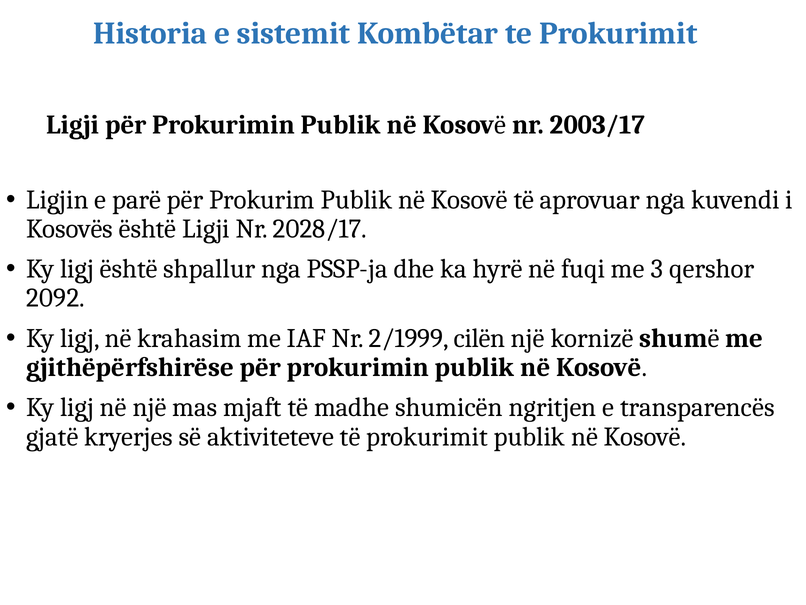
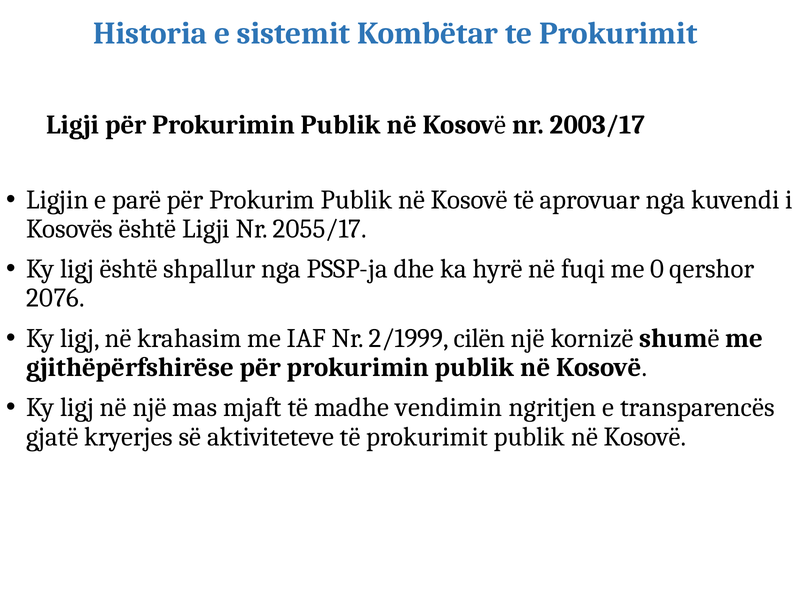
2028/17: 2028/17 -> 2055/17
3: 3 -> 0
2092: 2092 -> 2076
shumicën: shumicën -> vendimin
